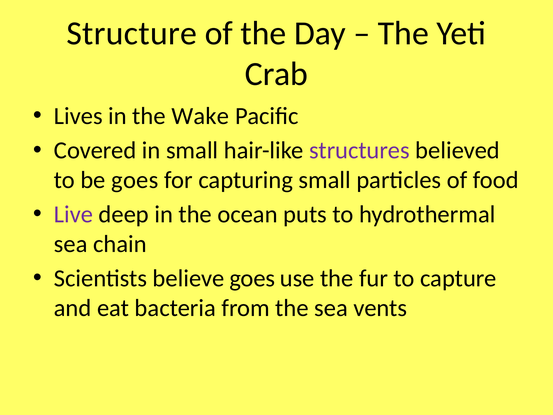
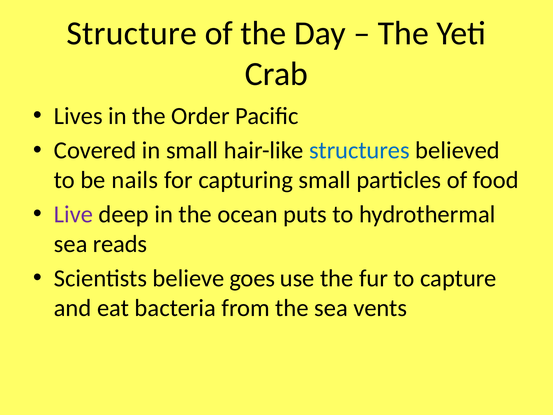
Wake: Wake -> Order
structures colour: purple -> blue
be goes: goes -> nails
chain: chain -> reads
